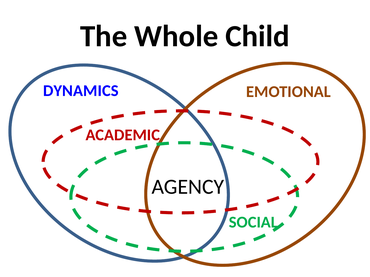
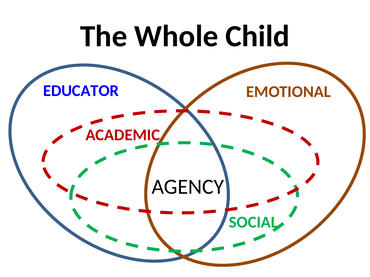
DYNAMICS: DYNAMICS -> EDUCATOR
